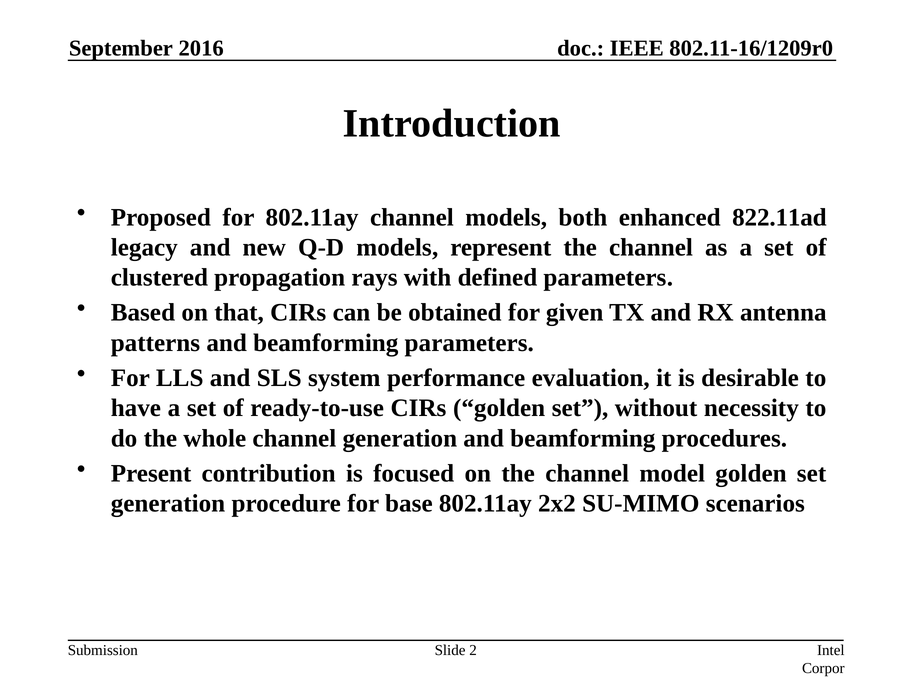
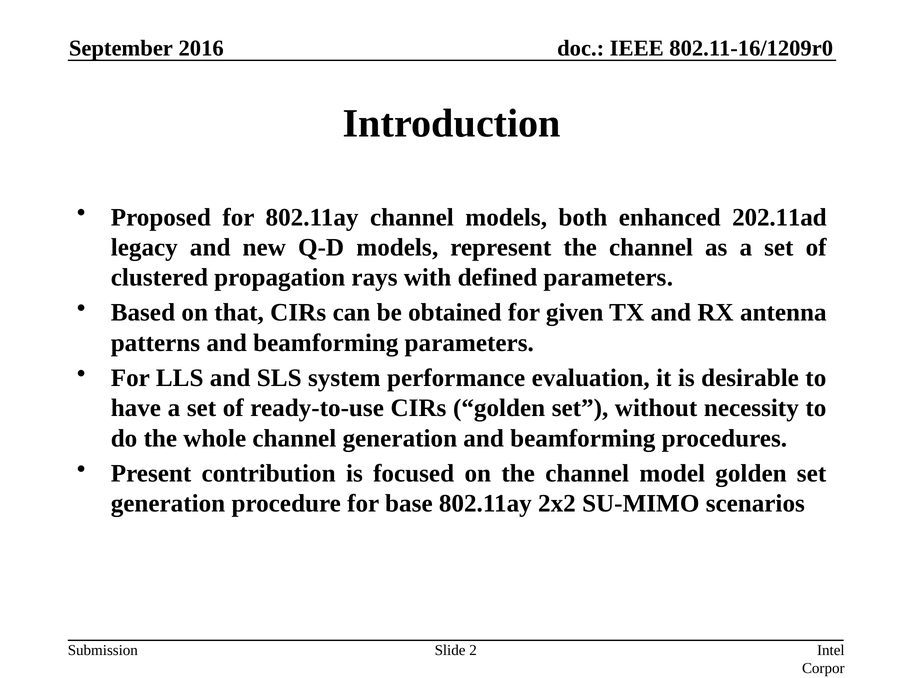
822.11ad: 822.11ad -> 202.11ad
